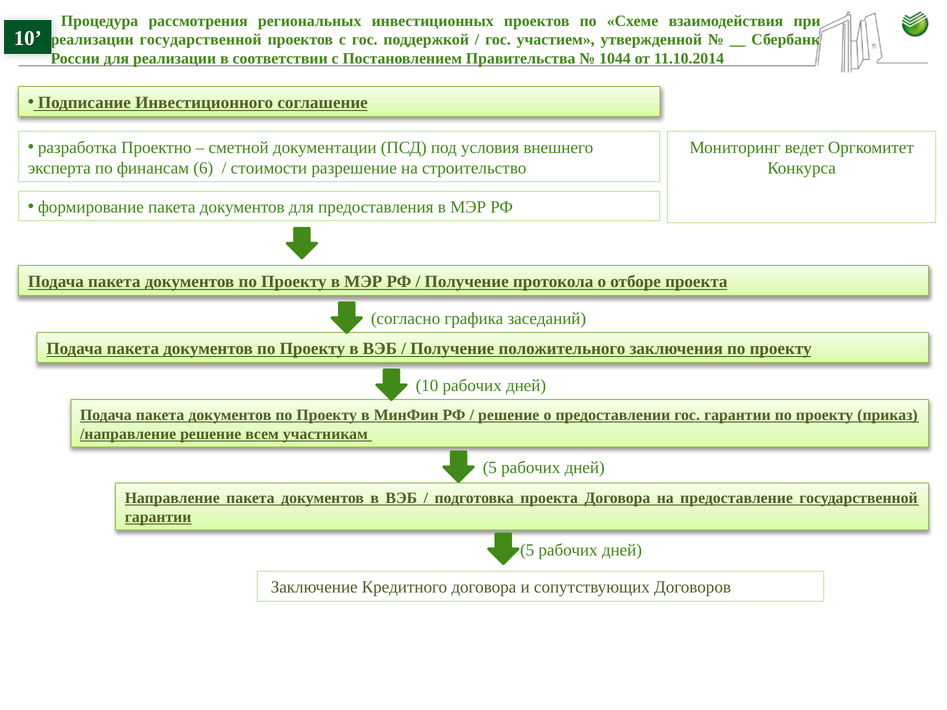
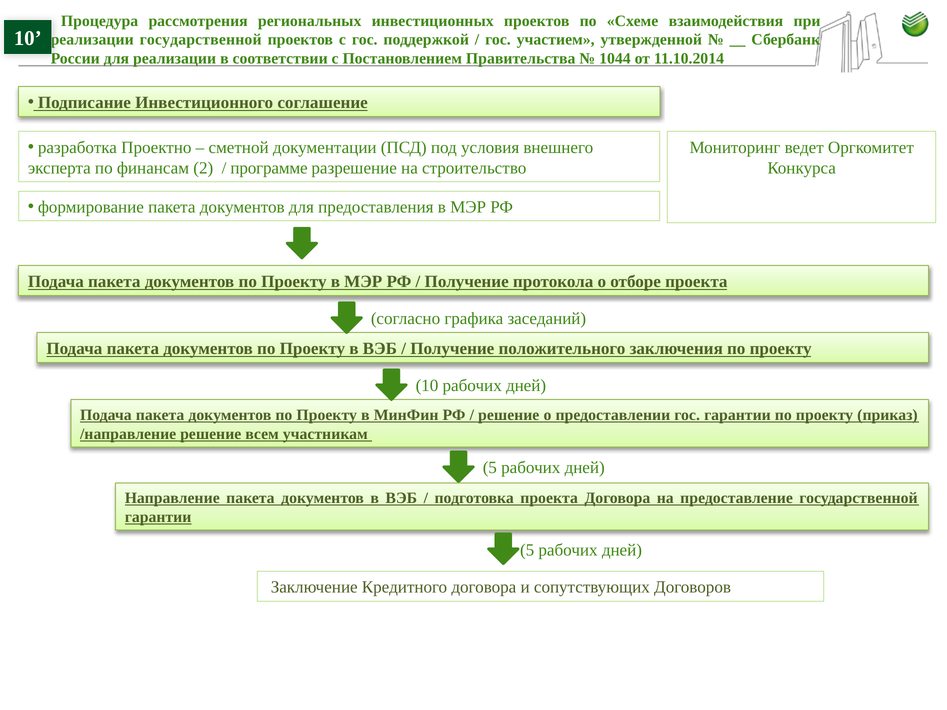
6: 6 -> 2
стоимости: стоимости -> программе
